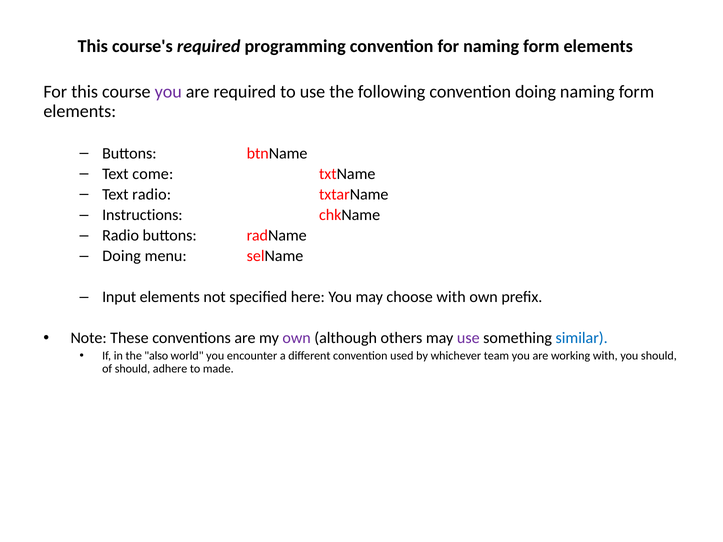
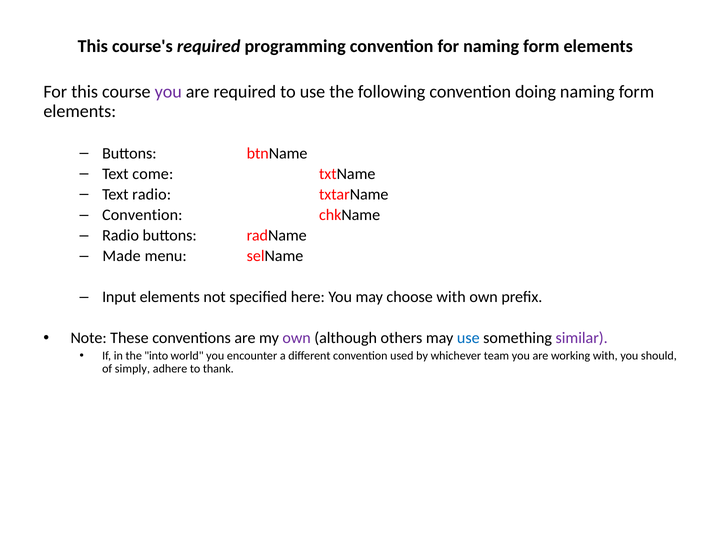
Instructions at (142, 215): Instructions -> Convention
Doing at (122, 256): Doing -> Made
use at (468, 338) colour: purple -> blue
similar colour: blue -> purple
also: also -> into
of should: should -> simply
made: made -> thank
